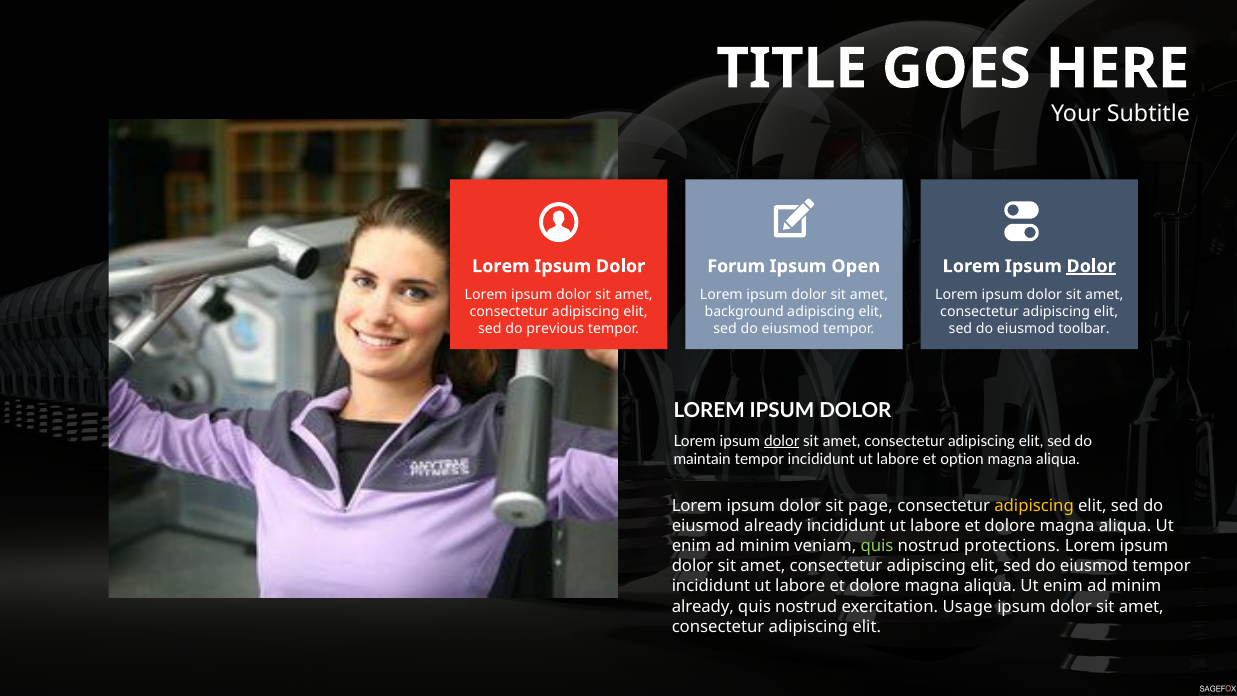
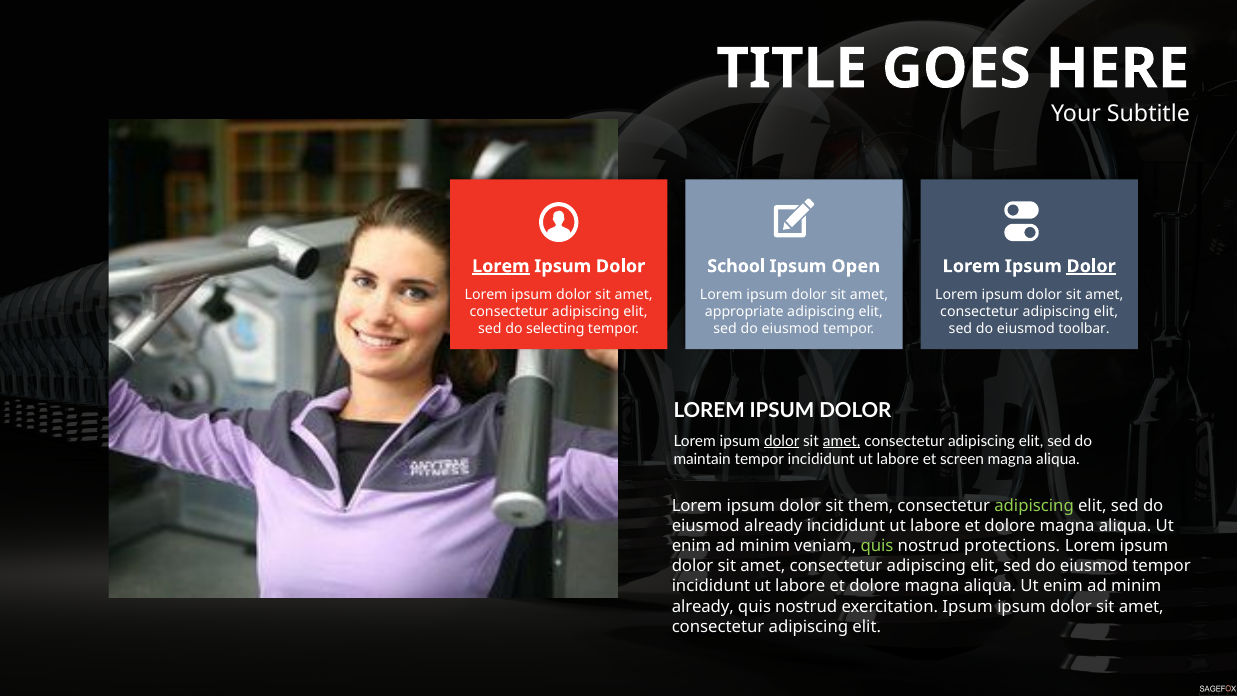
Lorem at (501, 266) underline: none -> present
Forum: Forum -> School
background: background -> appropriate
previous: previous -> selecting
amet at (842, 441) underline: none -> present
option: option -> screen
page: page -> them
adipiscing at (1034, 506) colour: yellow -> light green
exercitation Usage: Usage -> Ipsum
